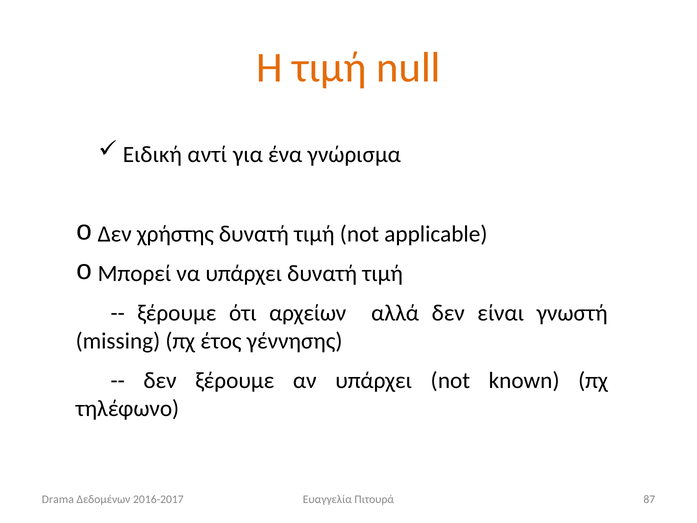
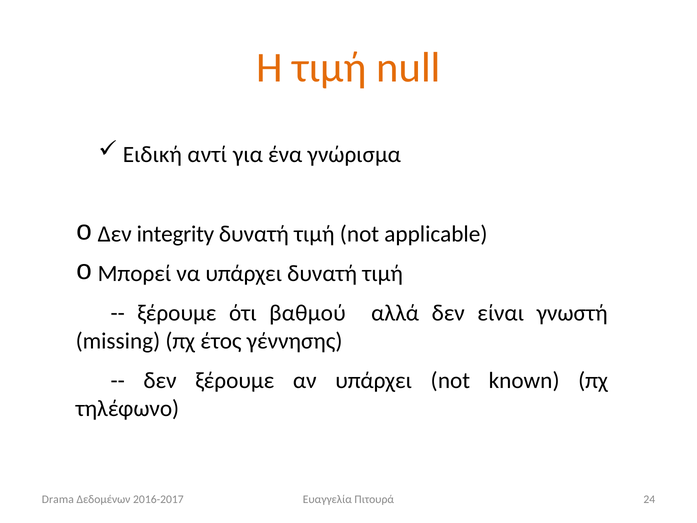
χρήστης: χρήστης -> integrity
αρχείων: αρχείων -> βαθμού
87: 87 -> 24
